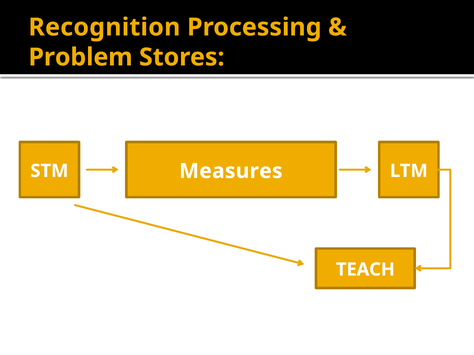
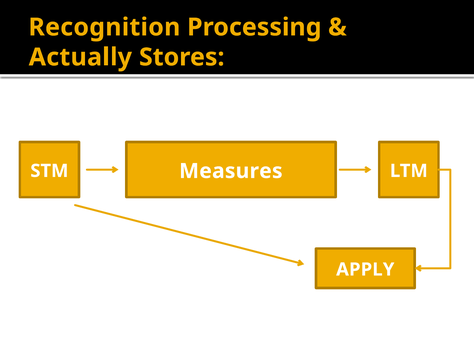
Problem: Problem -> Actually
TEACH: TEACH -> APPLY
